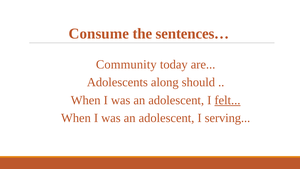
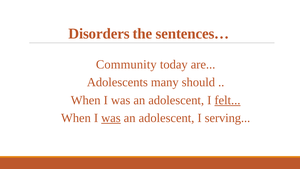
Consume: Consume -> Disorders
along: along -> many
was at (111, 118) underline: none -> present
